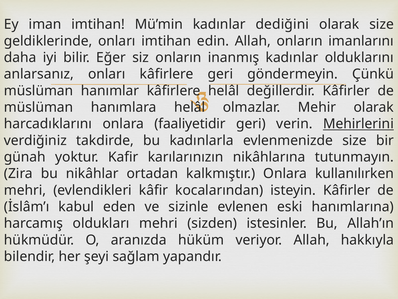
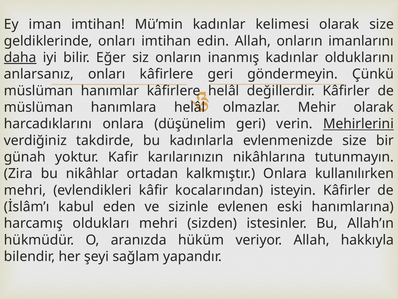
dediğini: dediğini -> kelimesi
daha underline: none -> present
faaliyetidir: faaliyetidir -> düşünelim
